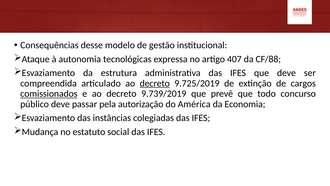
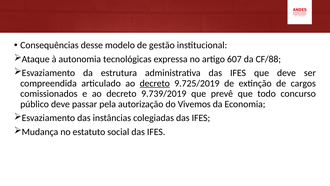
407: 407 -> 607
comissionados underline: present -> none
América: América -> Vivemos
